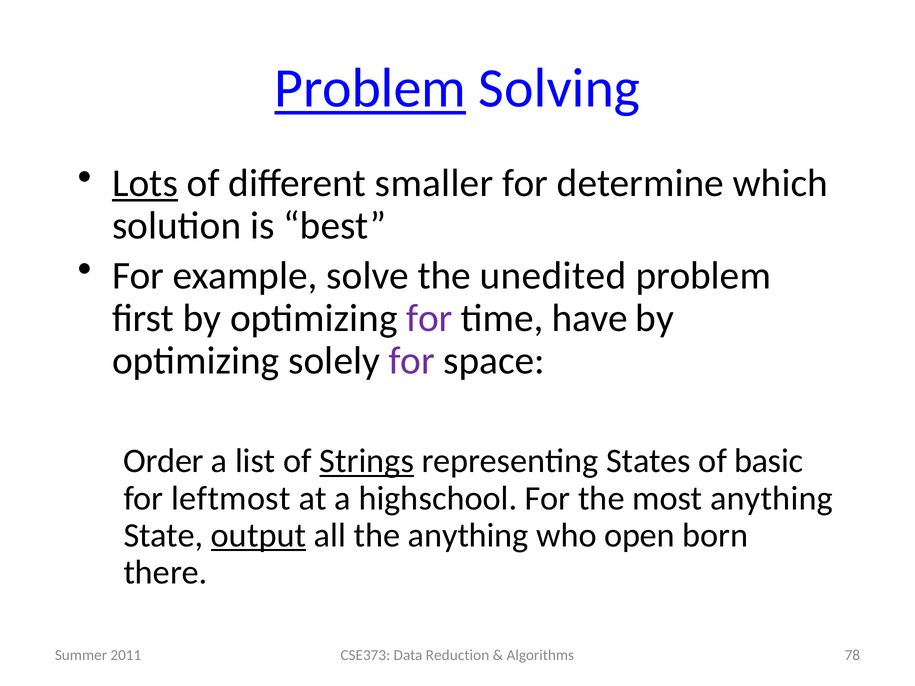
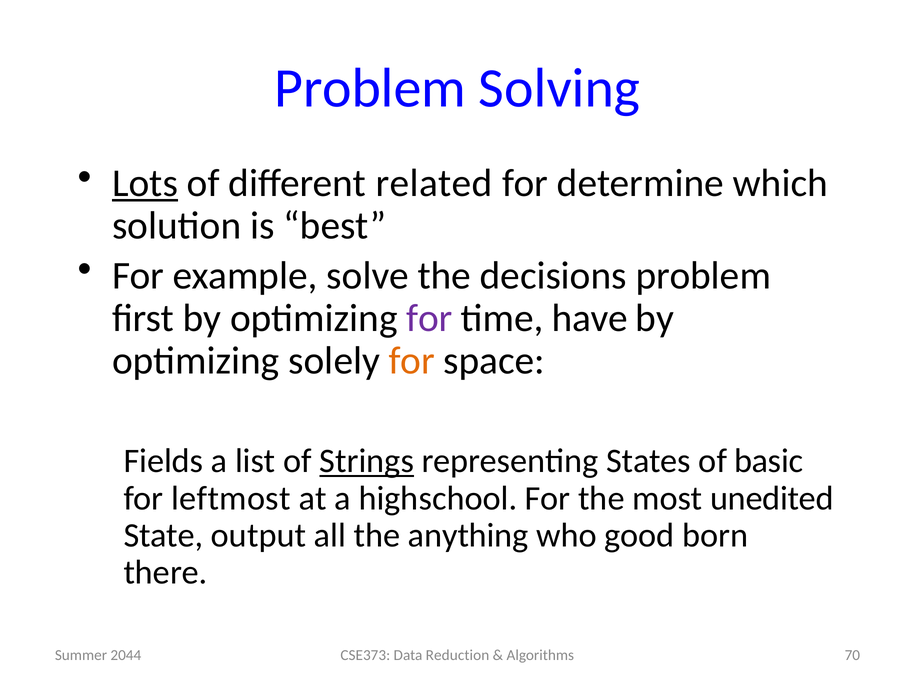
Problem at (370, 89) underline: present -> none
smaller: smaller -> related
unedited: unedited -> decisions
for at (412, 361) colour: purple -> orange
Order: Order -> Fields
most anything: anything -> unedited
output underline: present -> none
open: open -> good
78: 78 -> 70
2011: 2011 -> 2044
